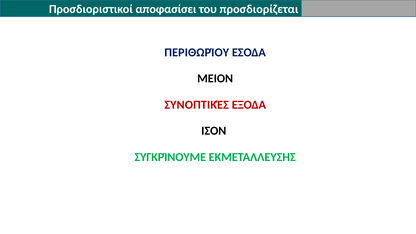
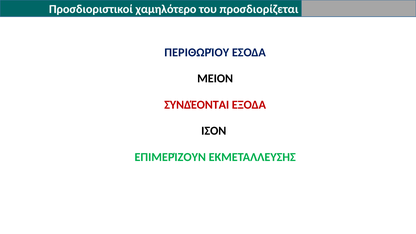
αποφασίσει: αποφασίσει -> χαμηλότερο
ΣΥΝΟΠΤΙΚΈΣ: ΣΥΝΟΠΤΙΚΈΣ -> ΣΥΝΔΈΟΝΤΑΙ
ΣΥΓΚΡΊΝΟΥΜΕ: ΣΥΓΚΡΊΝΟΥΜΕ -> ΕΠΙΜΕΡΊΖΟΥΝ
